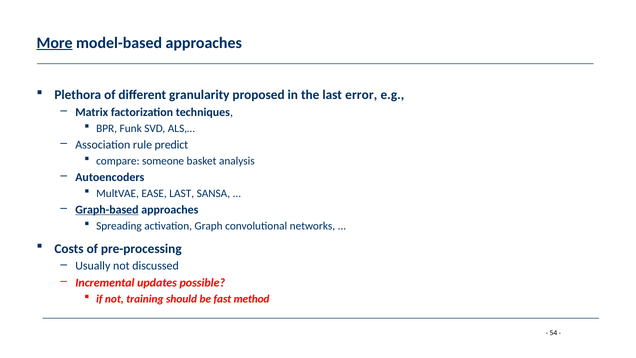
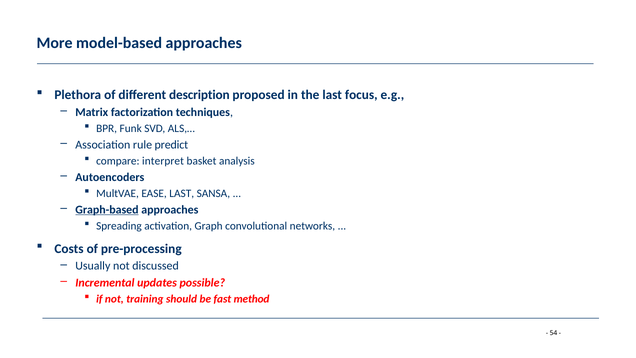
More underline: present -> none
granularity: granularity -> description
error: error -> focus
someone: someone -> interpret
